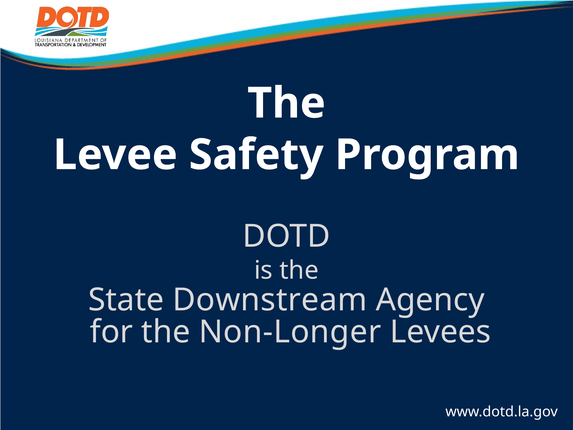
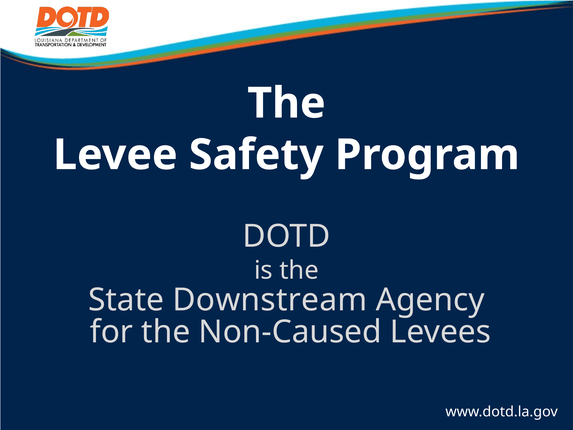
Non-Longer: Non-Longer -> Non-Caused
